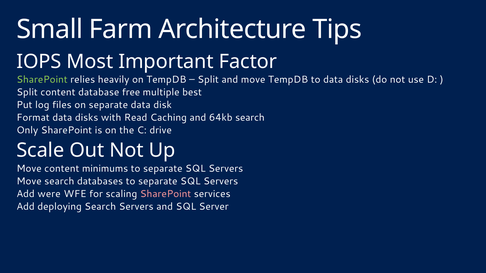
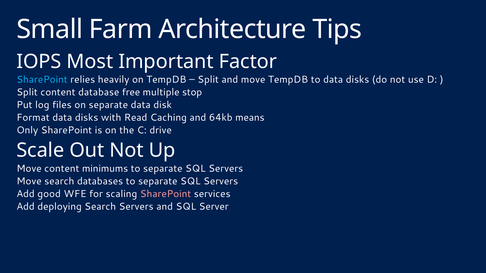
SharePoint at (42, 80) colour: light green -> light blue
best: best -> stop
64kb search: search -> means
were: were -> good
